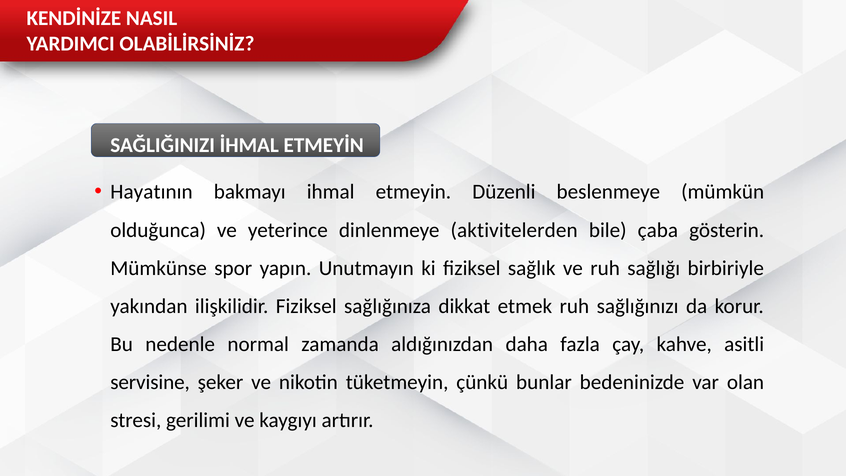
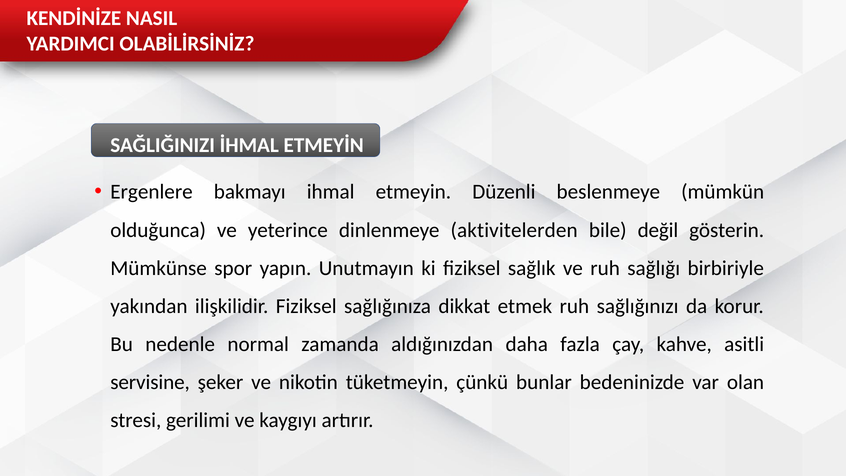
Hayatının: Hayatının -> Ergenlere
çaba: çaba -> değil
